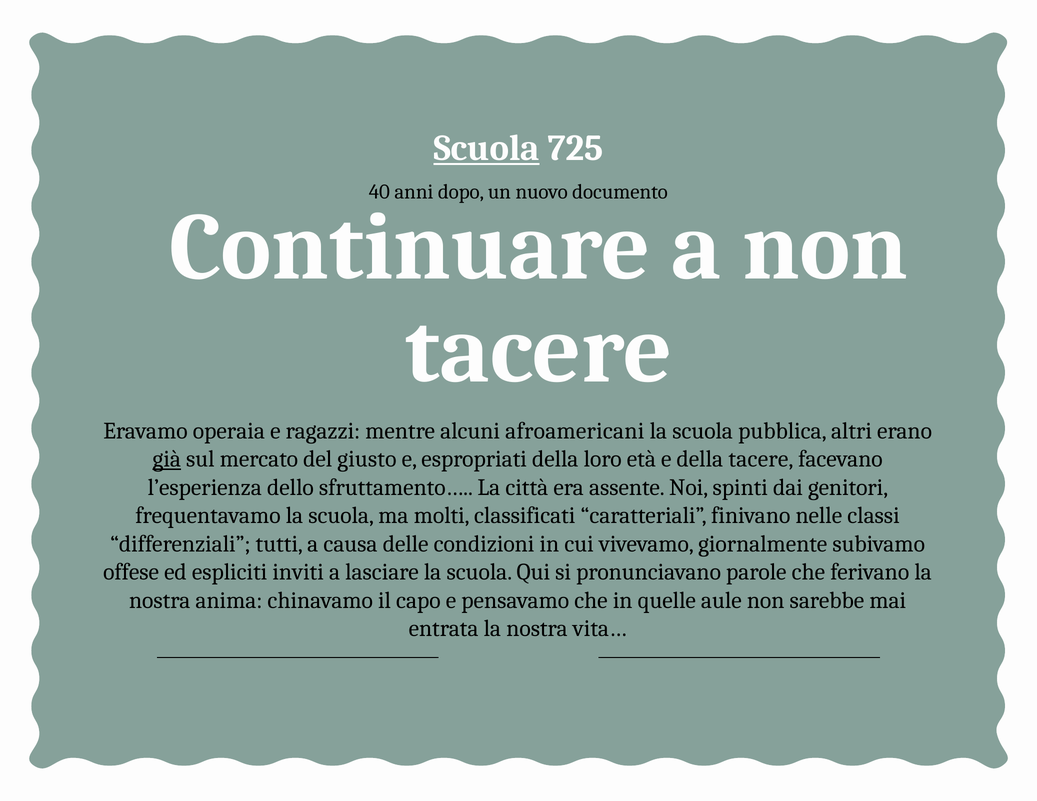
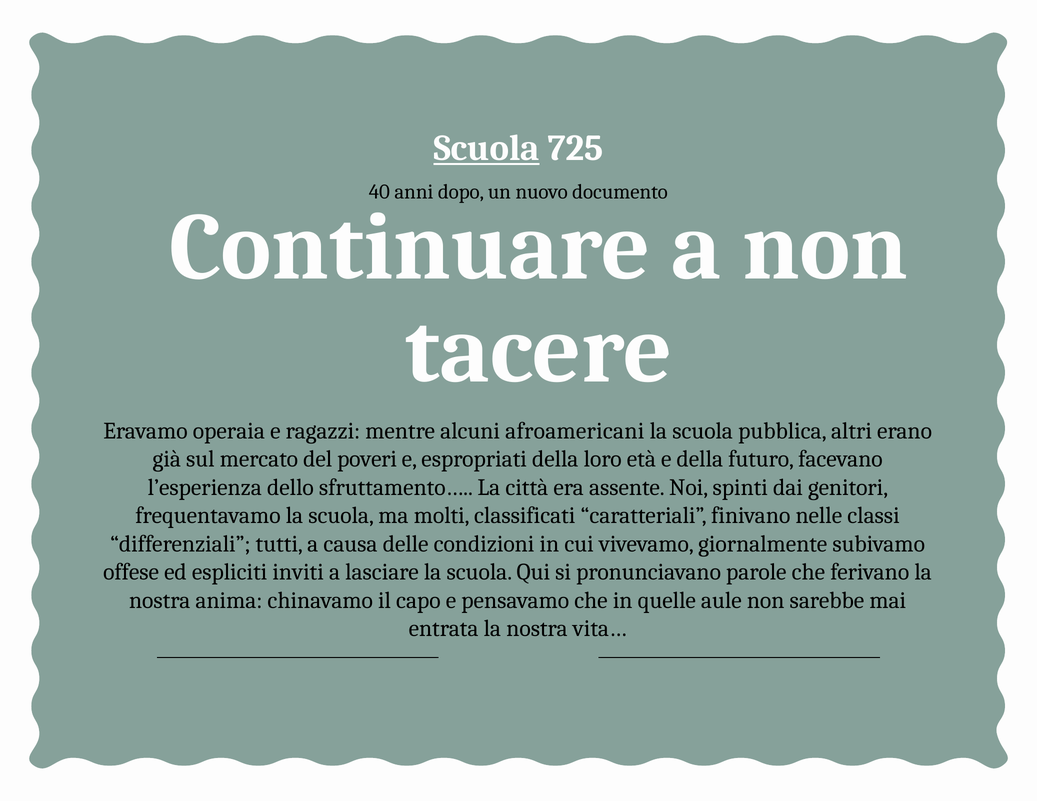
già underline: present -> none
giusto: giusto -> poveri
della tacere: tacere -> futuro
